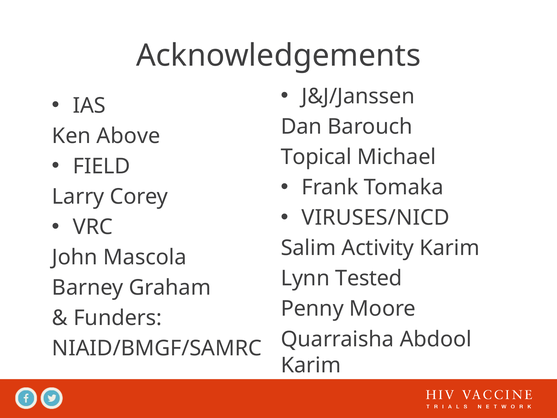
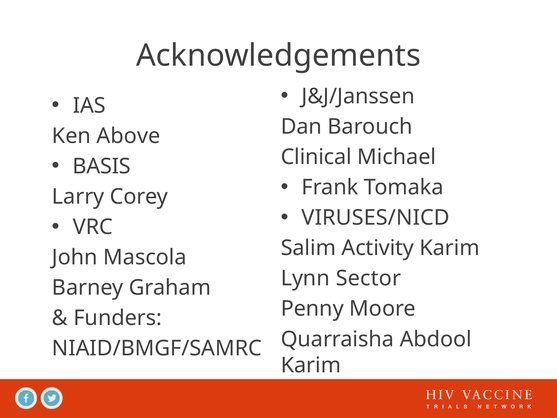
Topical: Topical -> Clinical
FIELD: FIELD -> BASIS
Tested: Tested -> Sector
